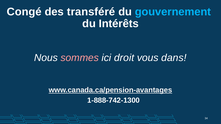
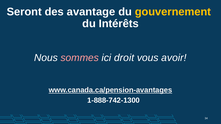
Congé: Congé -> Seront
transféré: transféré -> avantage
gouvernement colour: light blue -> yellow
dans: dans -> avoir
